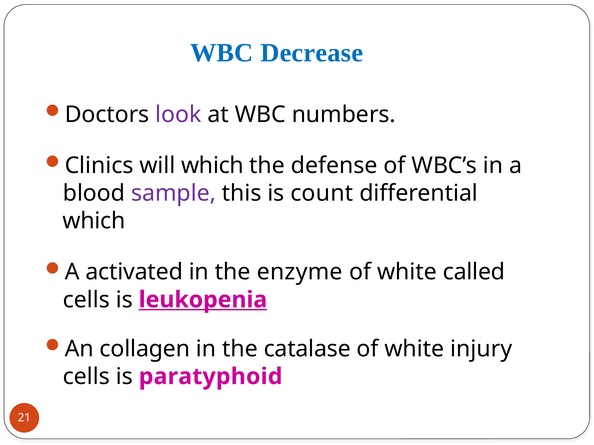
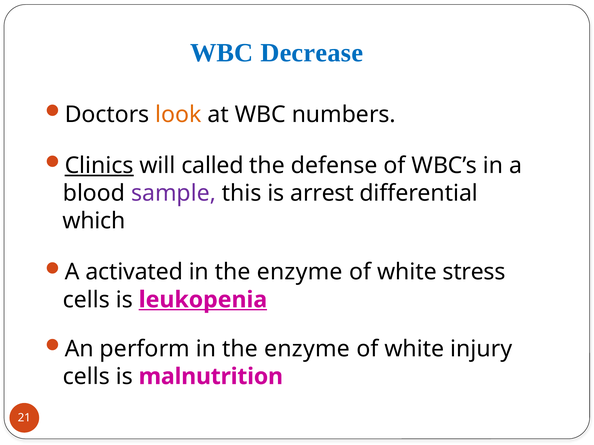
look colour: purple -> orange
Clinics underline: none -> present
will which: which -> called
count: count -> arrest
called: called -> stress
collagen: collagen -> perform
catalase at (307, 349): catalase -> enzyme
paratyphoid: paratyphoid -> malnutrition
